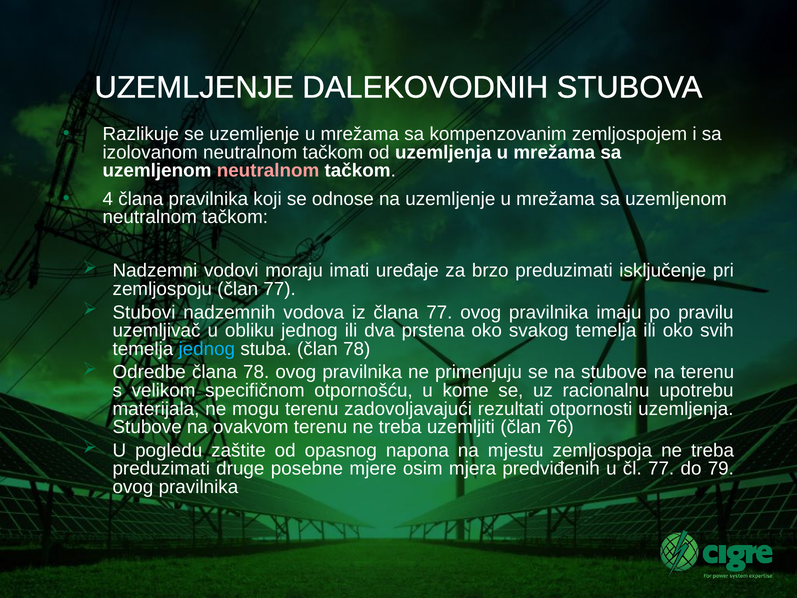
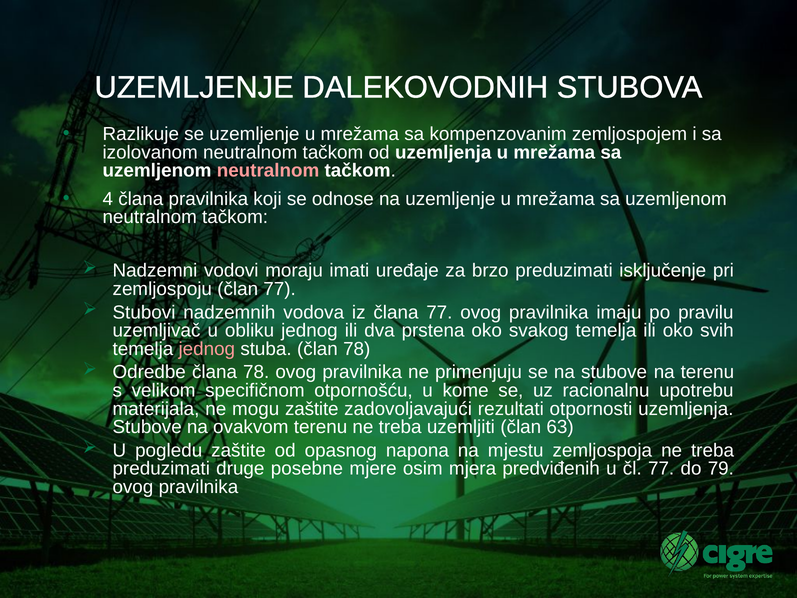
jednog at (207, 349) colour: light blue -> pink
mogu terenu: terenu -> zaštite
76: 76 -> 63
